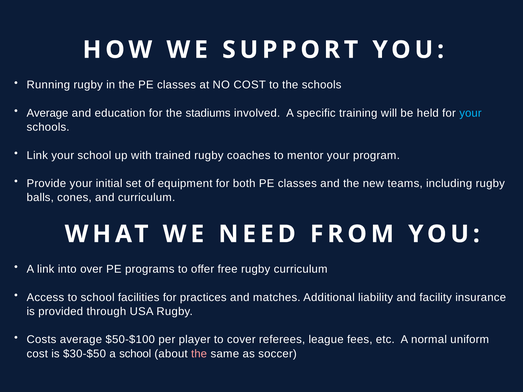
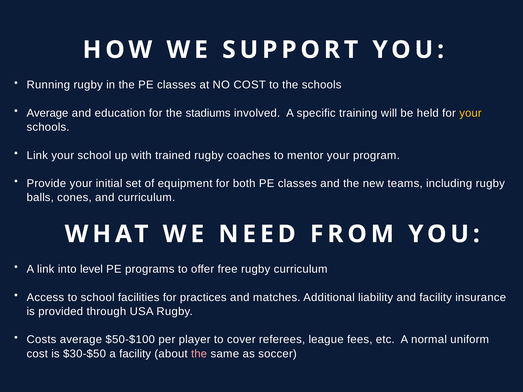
your at (471, 113) colour: light blue -> yellow
over: over -> level
a school: school -> facility
